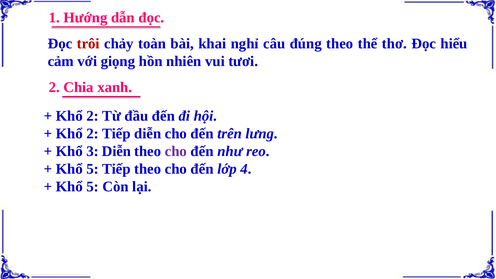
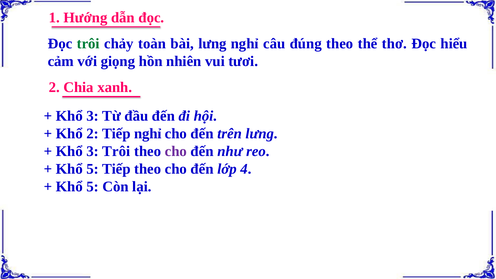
trôi at (88, 43) colour: red -> green
bài khai: khai -> lưng
2 at (93, 116): 2 -> 3
Tiếp diễn: diễn -> nghỉ
3 Diễn: Diễn -> Trôi
